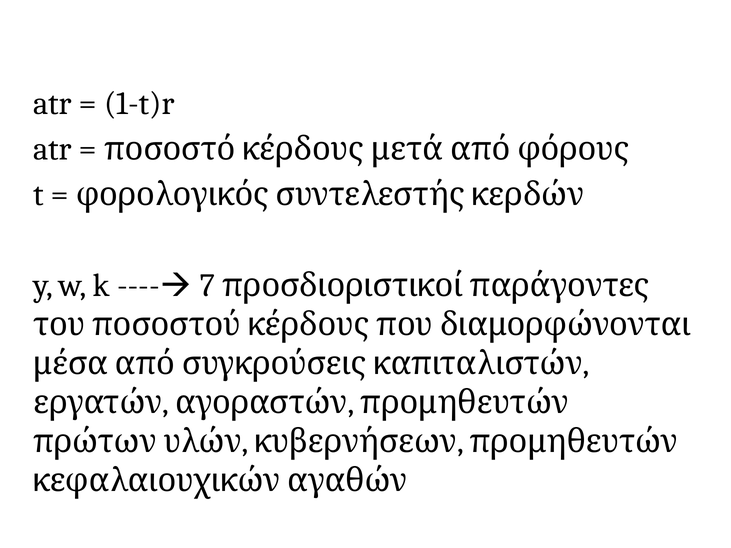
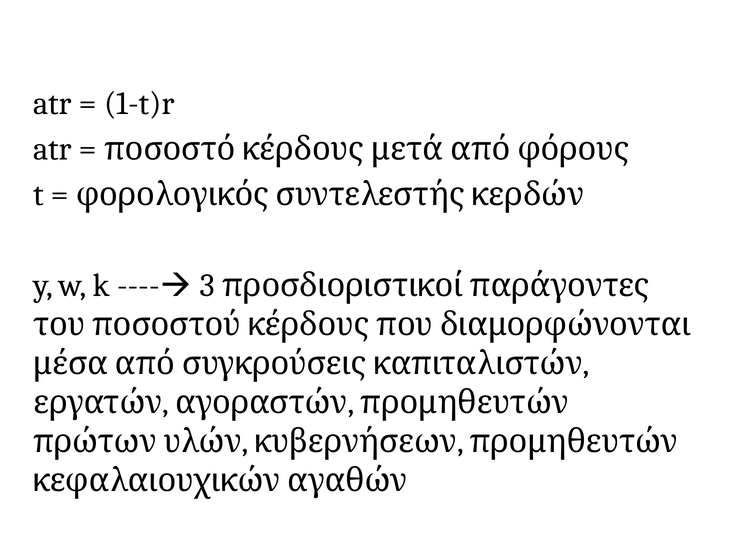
7: 7 -> 3
